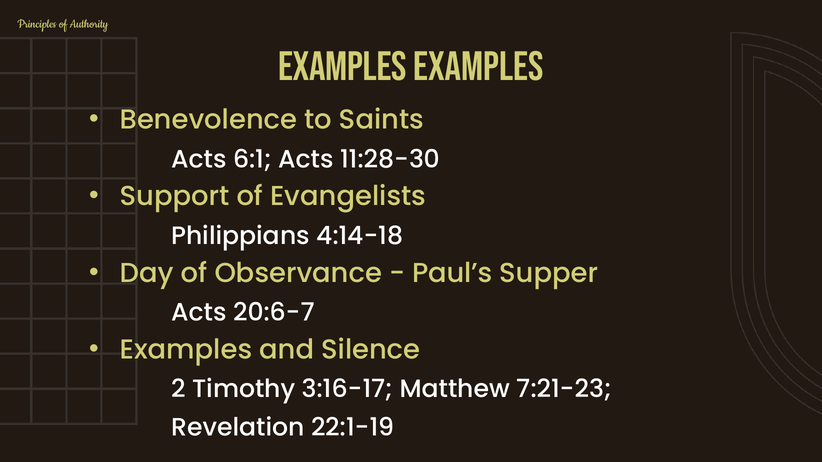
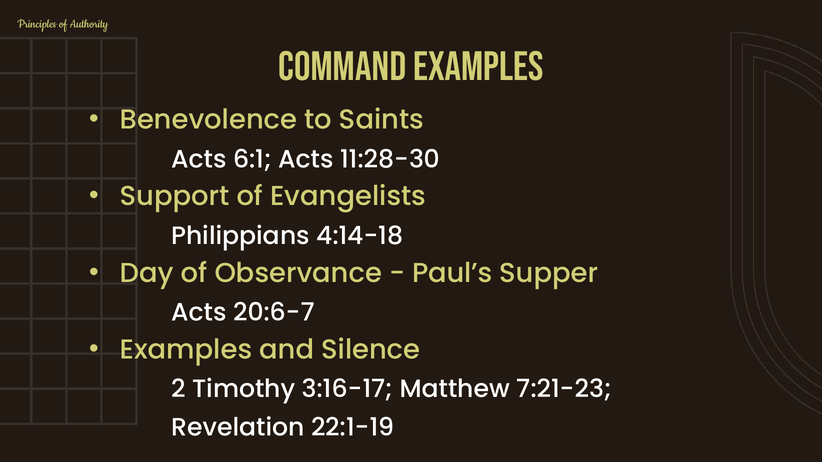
Examples at (342, 67): Examples -> Command
